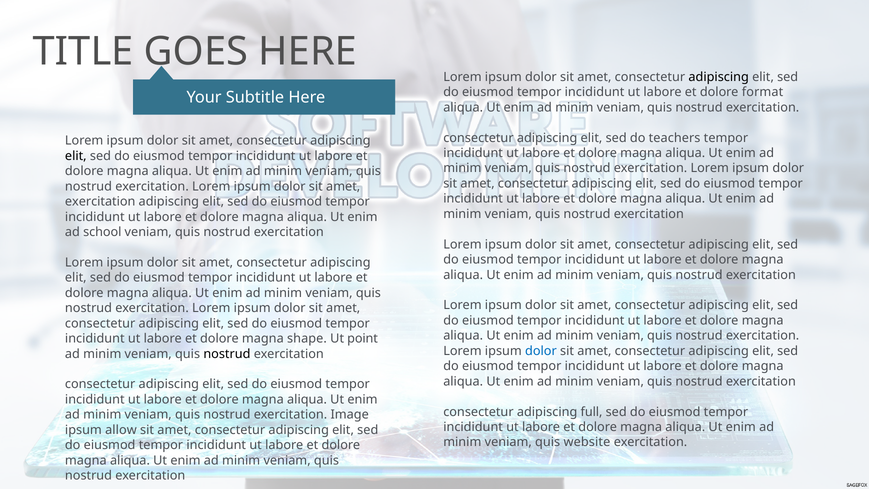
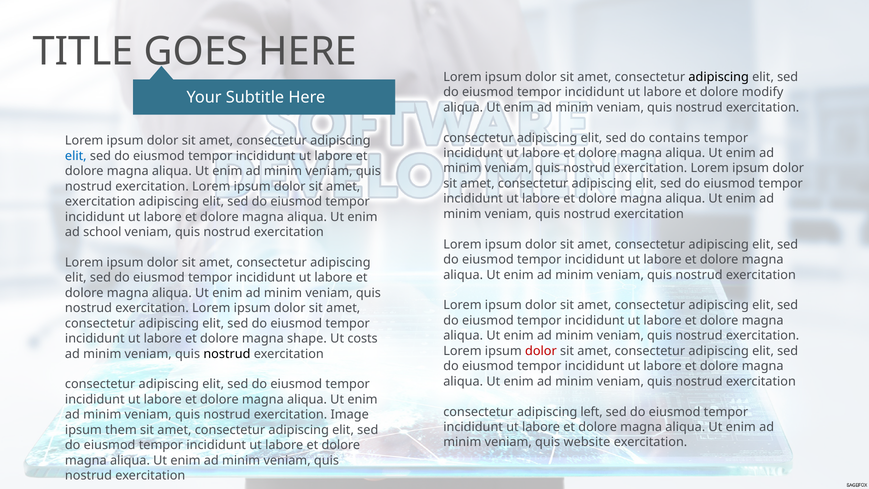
format: format -> modify
teachers: teachers -> contains
elit at (76, 156) colour: black -> blue
point: point -> costs
dolor at (541, 351) colour: blue -> red
full: full -> left
allow: allow -> them
